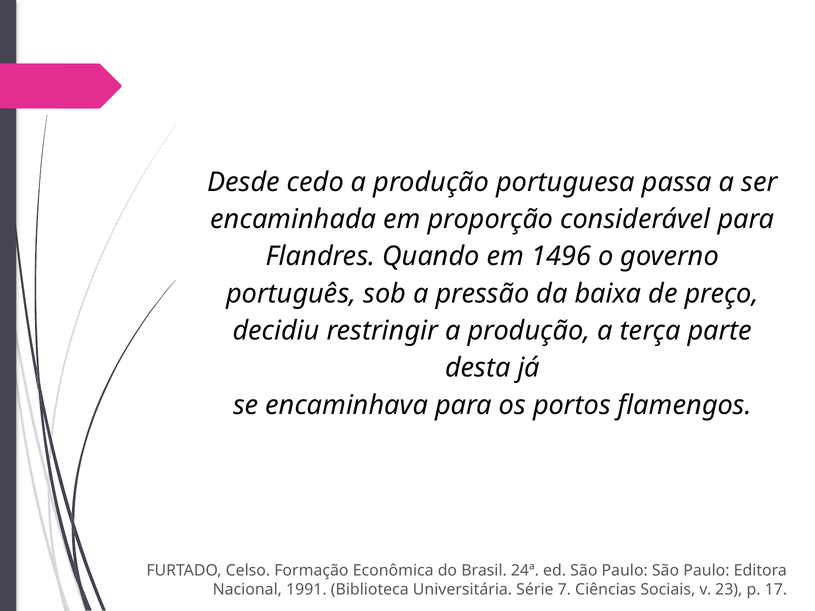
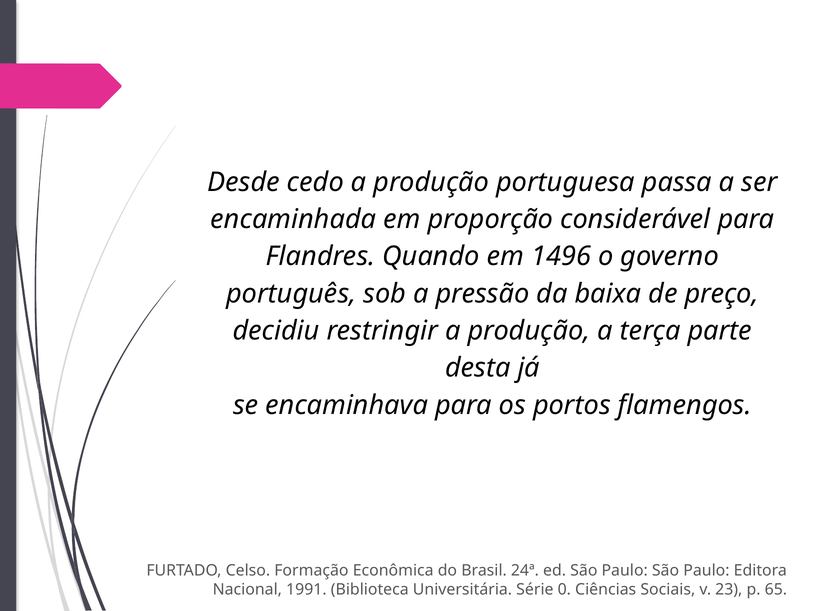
7: 7 -> 0
17: 17 -> 65
